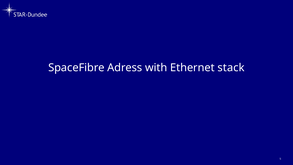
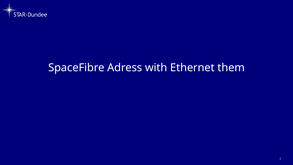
stack: stack -> them
